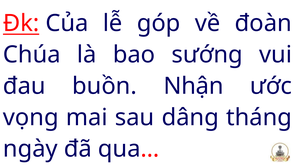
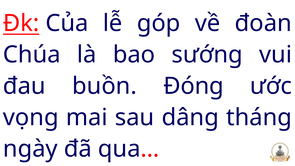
Nhận: Nhận -> Đóng
